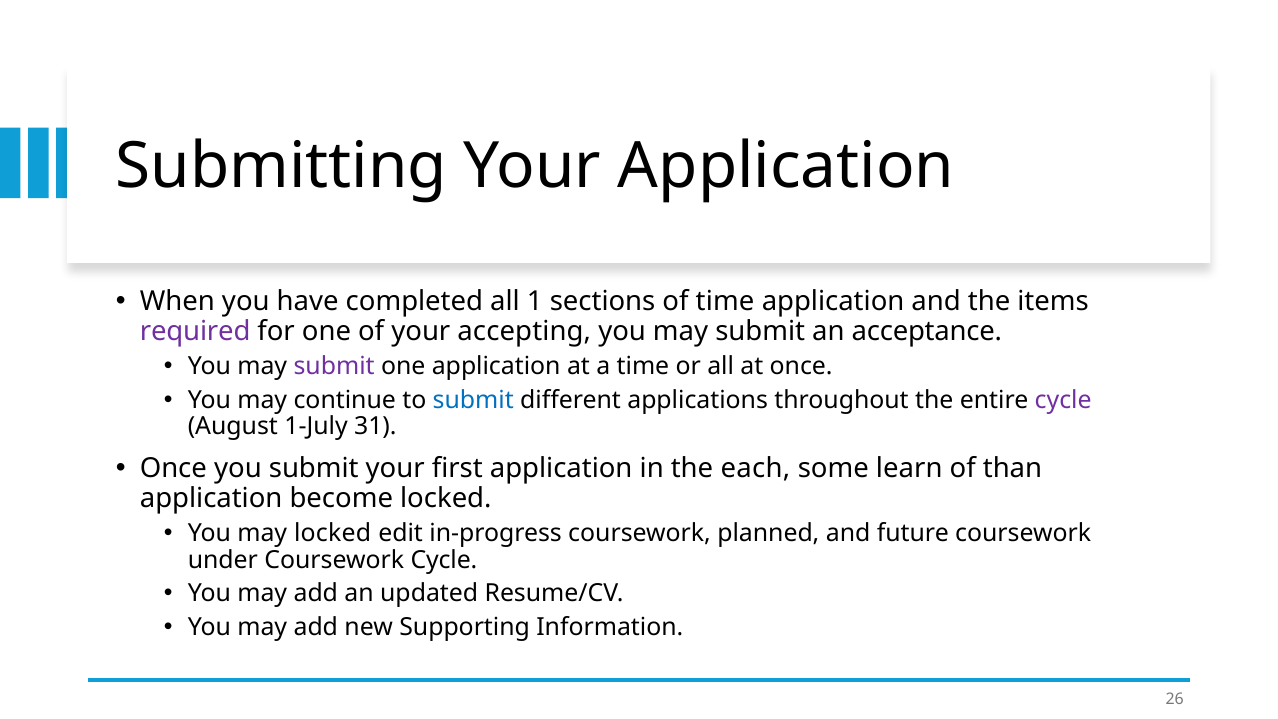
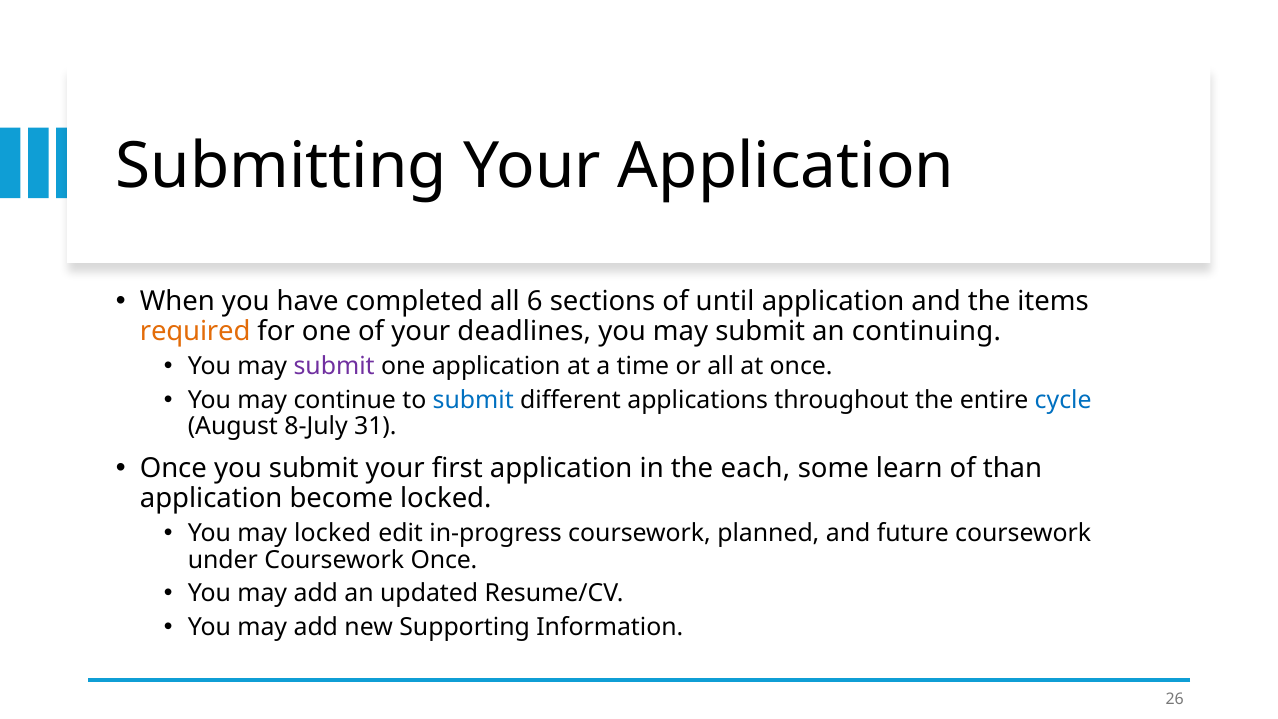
1: 1 -> 6
of time: time -> until
required colour: purple -> orange
accepting: accepting -> deadlines
acceptance: acceptance -> continuing
cycle at (1063, 400) colour: purple -> blue
1-July: 1-July -> 8-July
Coursework Cycle: Cycle -> Once
